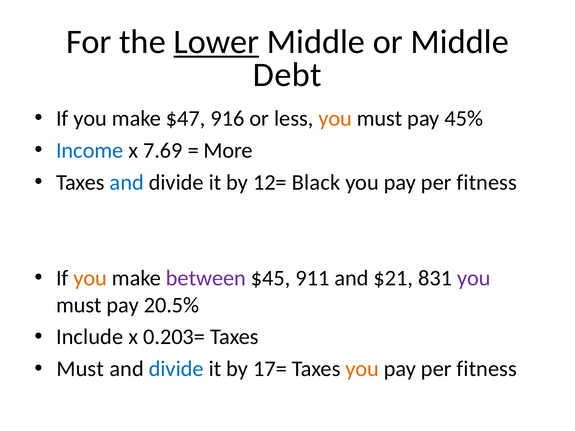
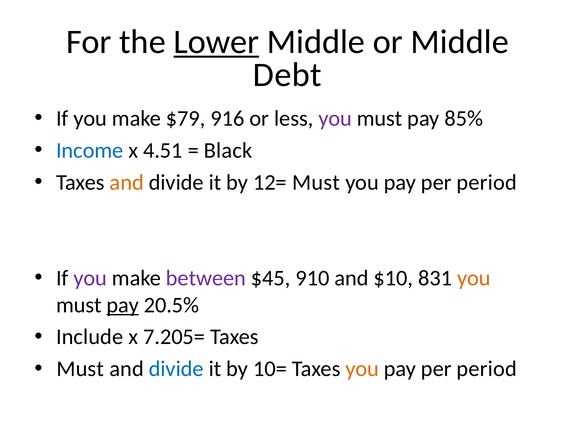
$47: $47 -> $79
you at (335, 118) colour: orange -> purple
45%: 45% -> 85%
7.69: 7.69 -> 4.51
More: More -> Black
and at (127, 182) colour: blue -> orange
12= Black: Black -> Must
fitness at (487, 182): fitness -> period
you at (90, 278) colour: orange -> purple
911: 911 -> 910
$21: $21 -> $10
you at (474, 278) colour: purple -> orange
pay at (123, 305) underline: none -> present
0.203=: 0.203= -> 7.205=
17=: 17= -> 10=
fitness at (487, 369): fitness -> period
